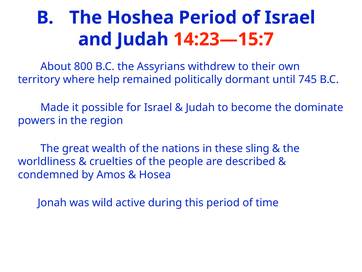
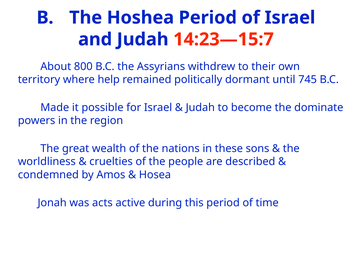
sling: sling -> sons
wild: wild -> acts
